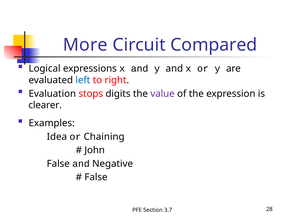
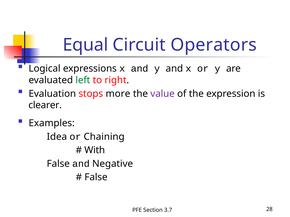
More: More -> Equal
Compared: Compared -> Operators
left colour: blue -> green
digits: digits -> more
John: John -> With
